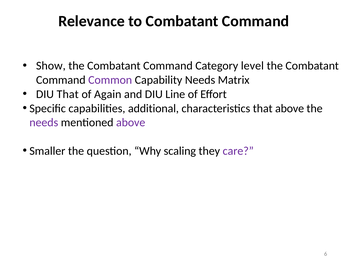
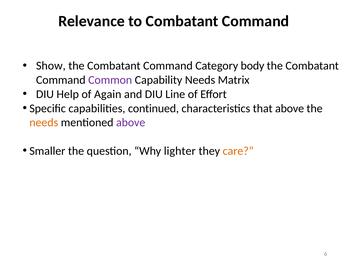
level: level -> body
DIU That: That -> Help
additional: additional -> continued
needs at (44, 123) colour: purple -> orange
scaling: scaling -> lighter
care colour: purple -> orange
